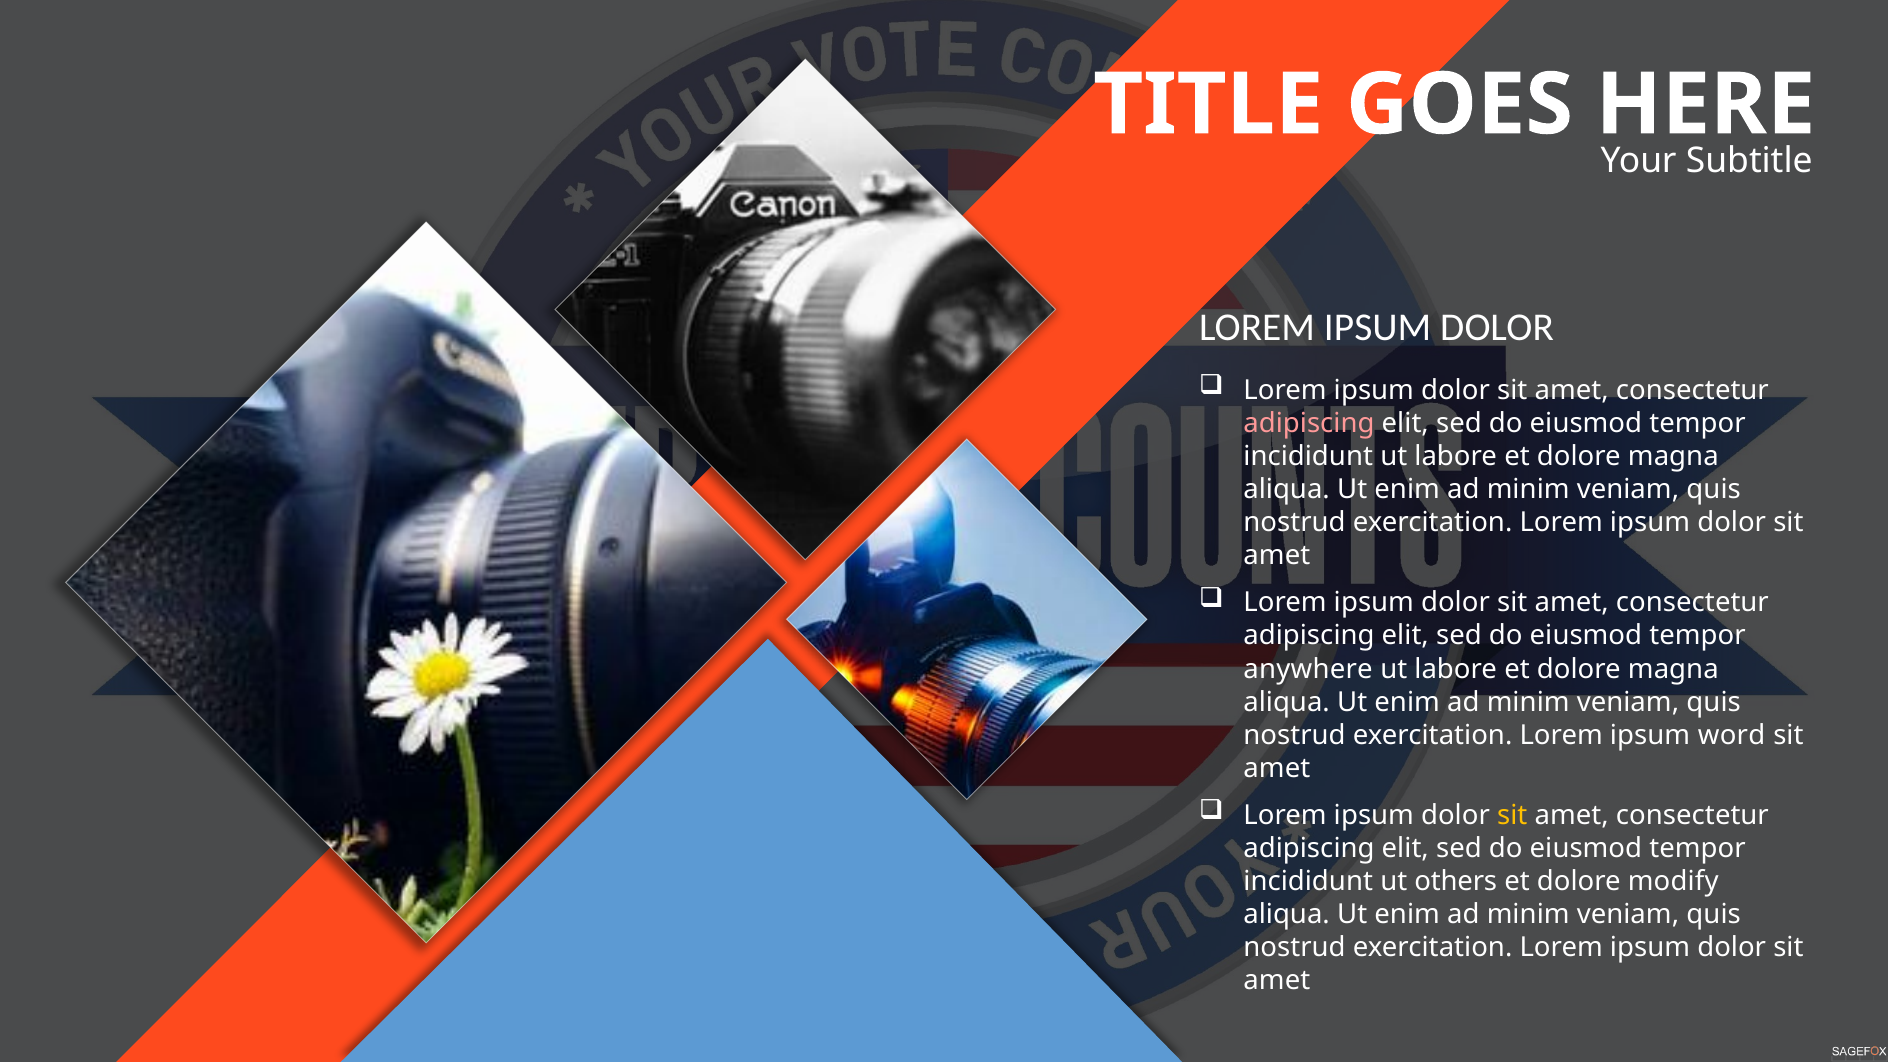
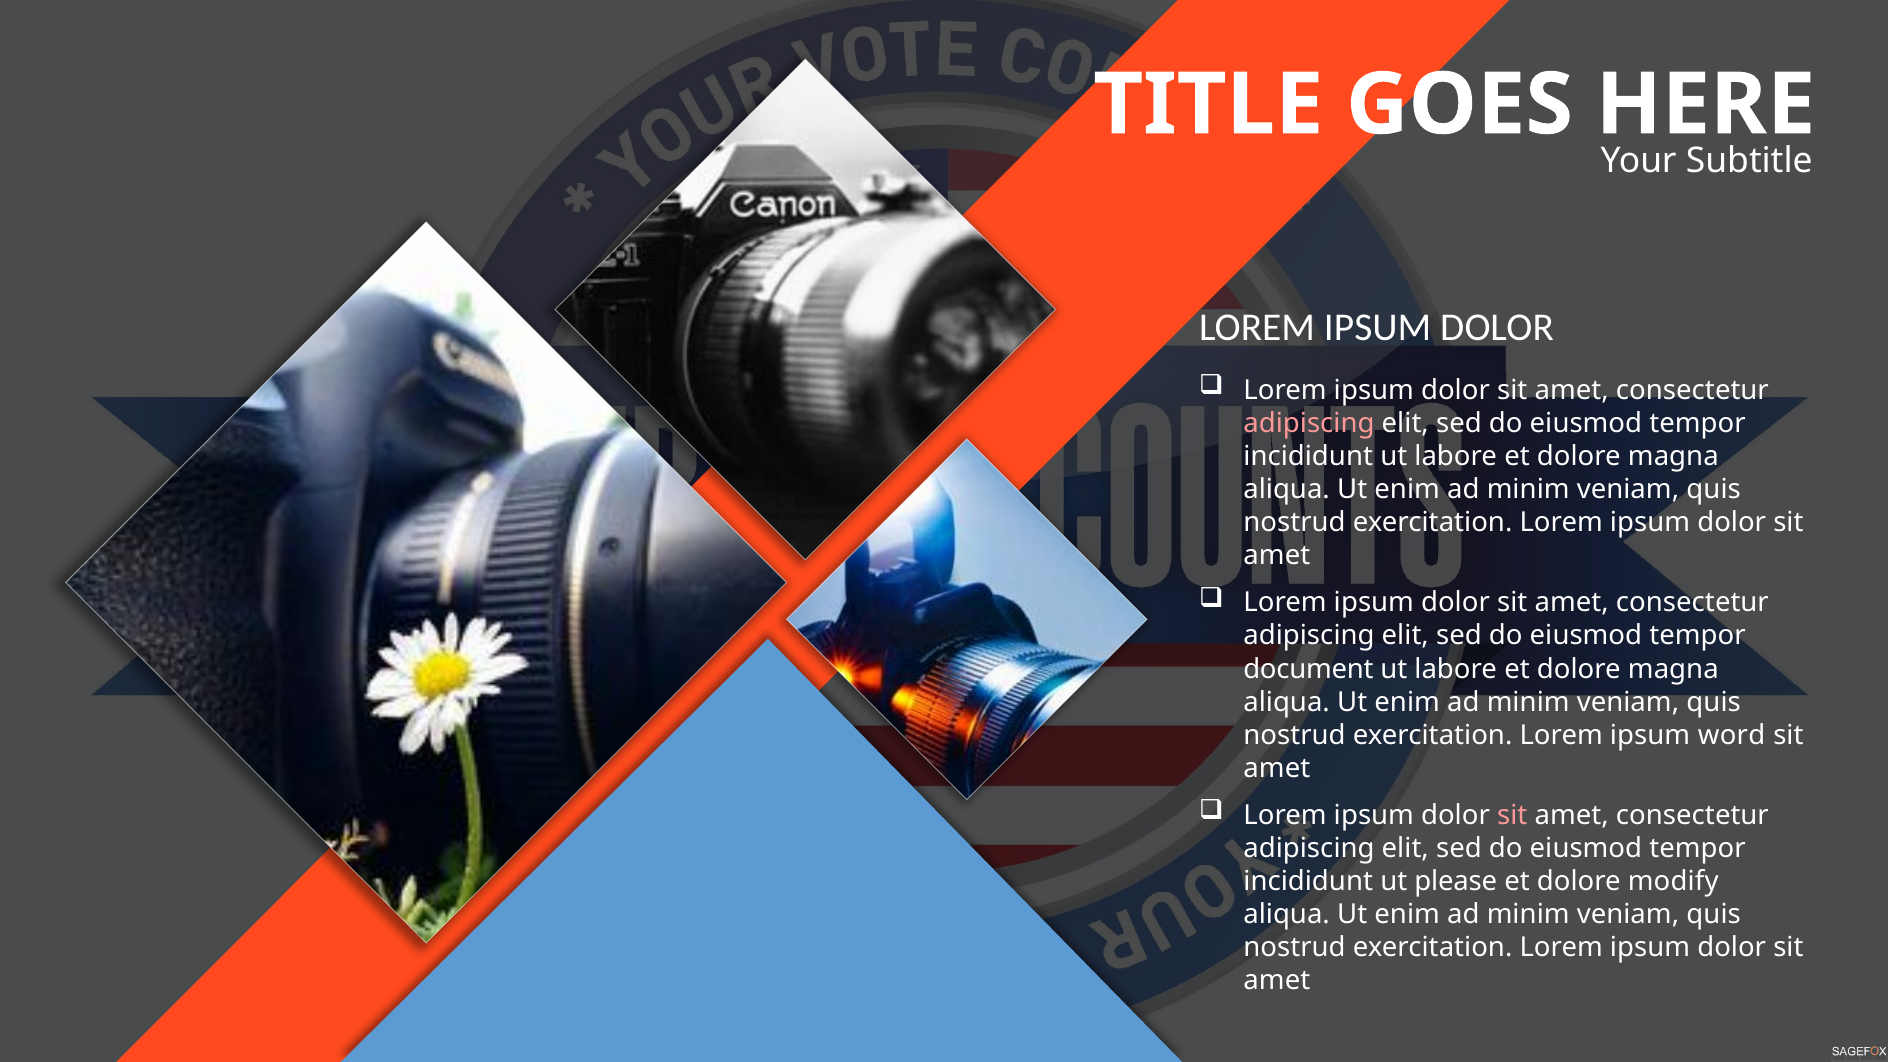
anywhere: anywhere -> document
sit at (1512, 815) colour: yellow -> pink
others: others -> please
